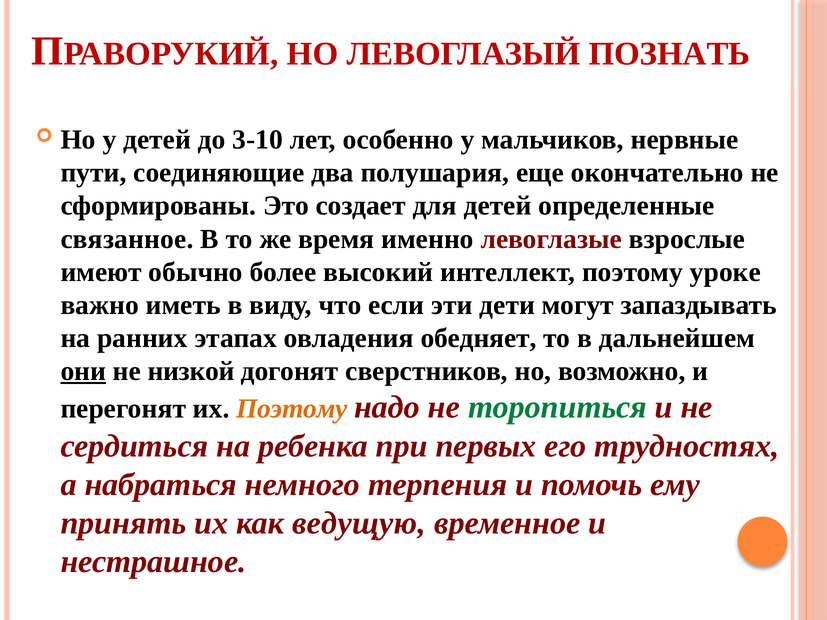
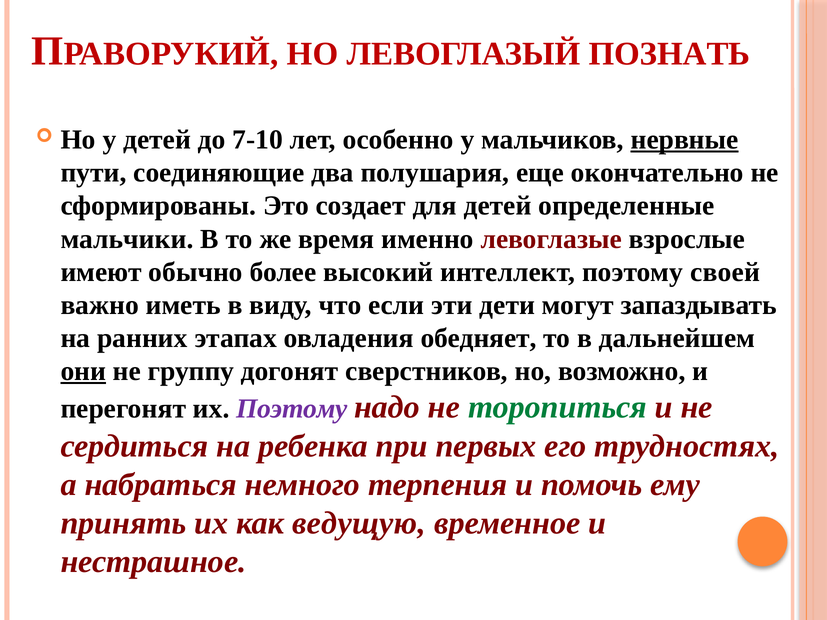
3-10: 3-10 -> 7-10
нервные underline: none -> present
связанное: связанное -> мальчики
уроке: уроке -> своей
низкой: низкой -> группу
Поэтому at (292, 409) colour: orange -> purple
